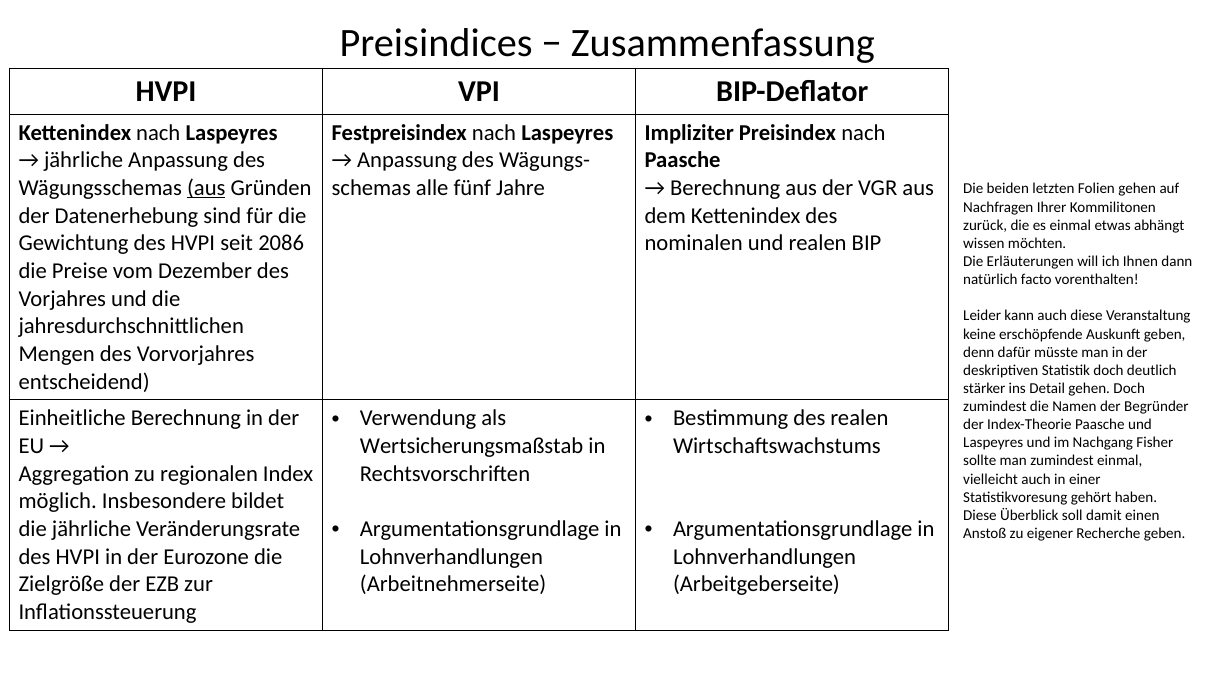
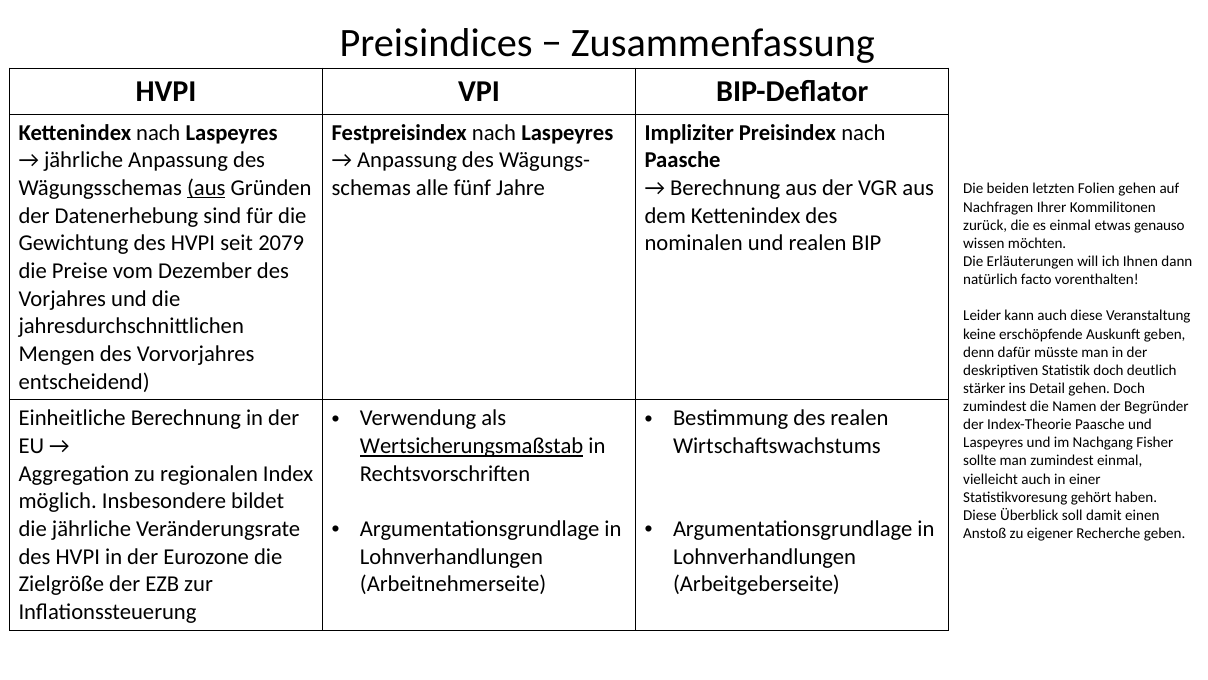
abhängt: abhängt -> genauso
2086: 2086 -> 2079
Wertsicherungsmaßstab underline: none -> present
